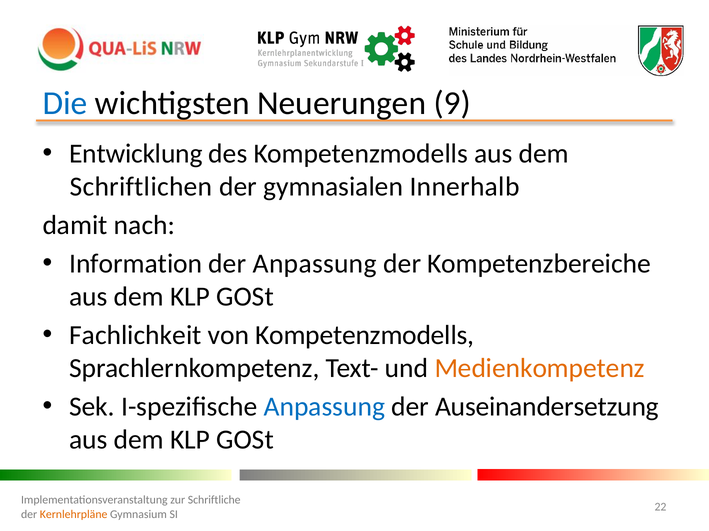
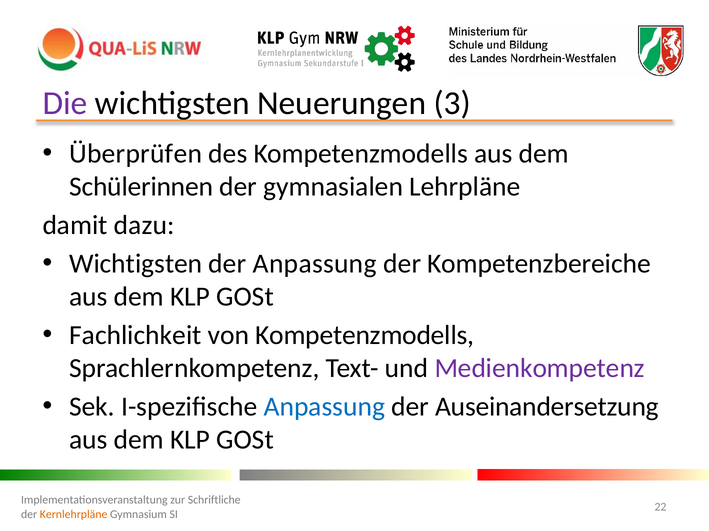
Die colour: blue -> purple
9: 9 -> 3
Entwicklung: Entwicklung -> Überprüfen
Schriftlichen: Schriftlichen -> Schülerinnen
Innerhalb: Innerhalb -> Lehrpläne
nach: nach -> dazu
Information at (136, 264): Information -> Wichtigsten
Medienkompetenz colour: orange -> purple
